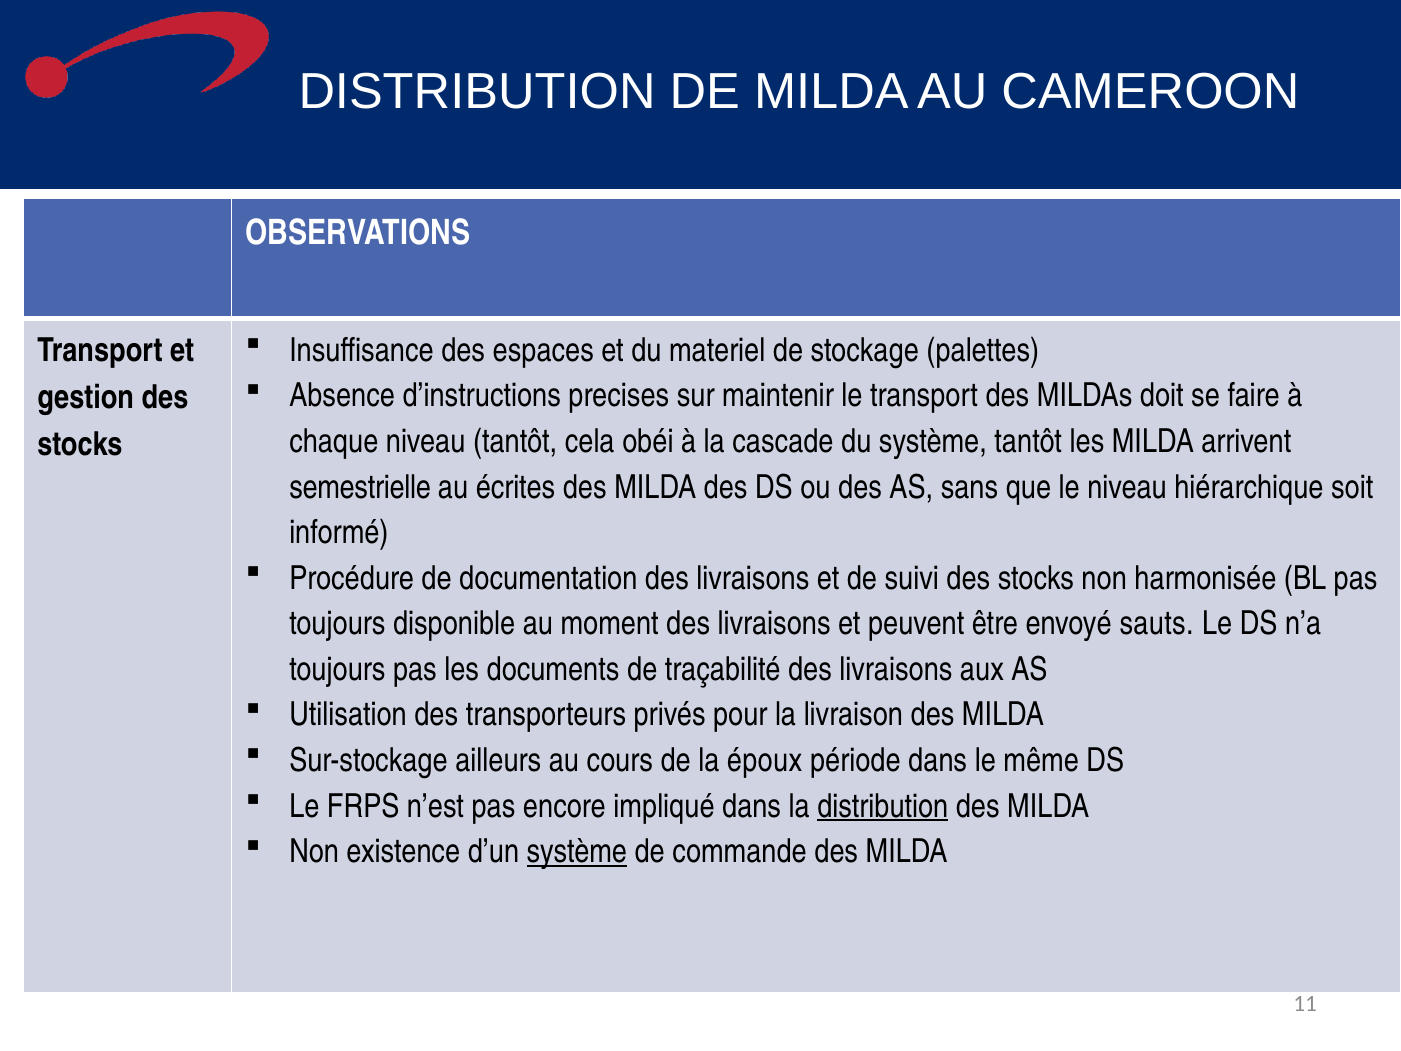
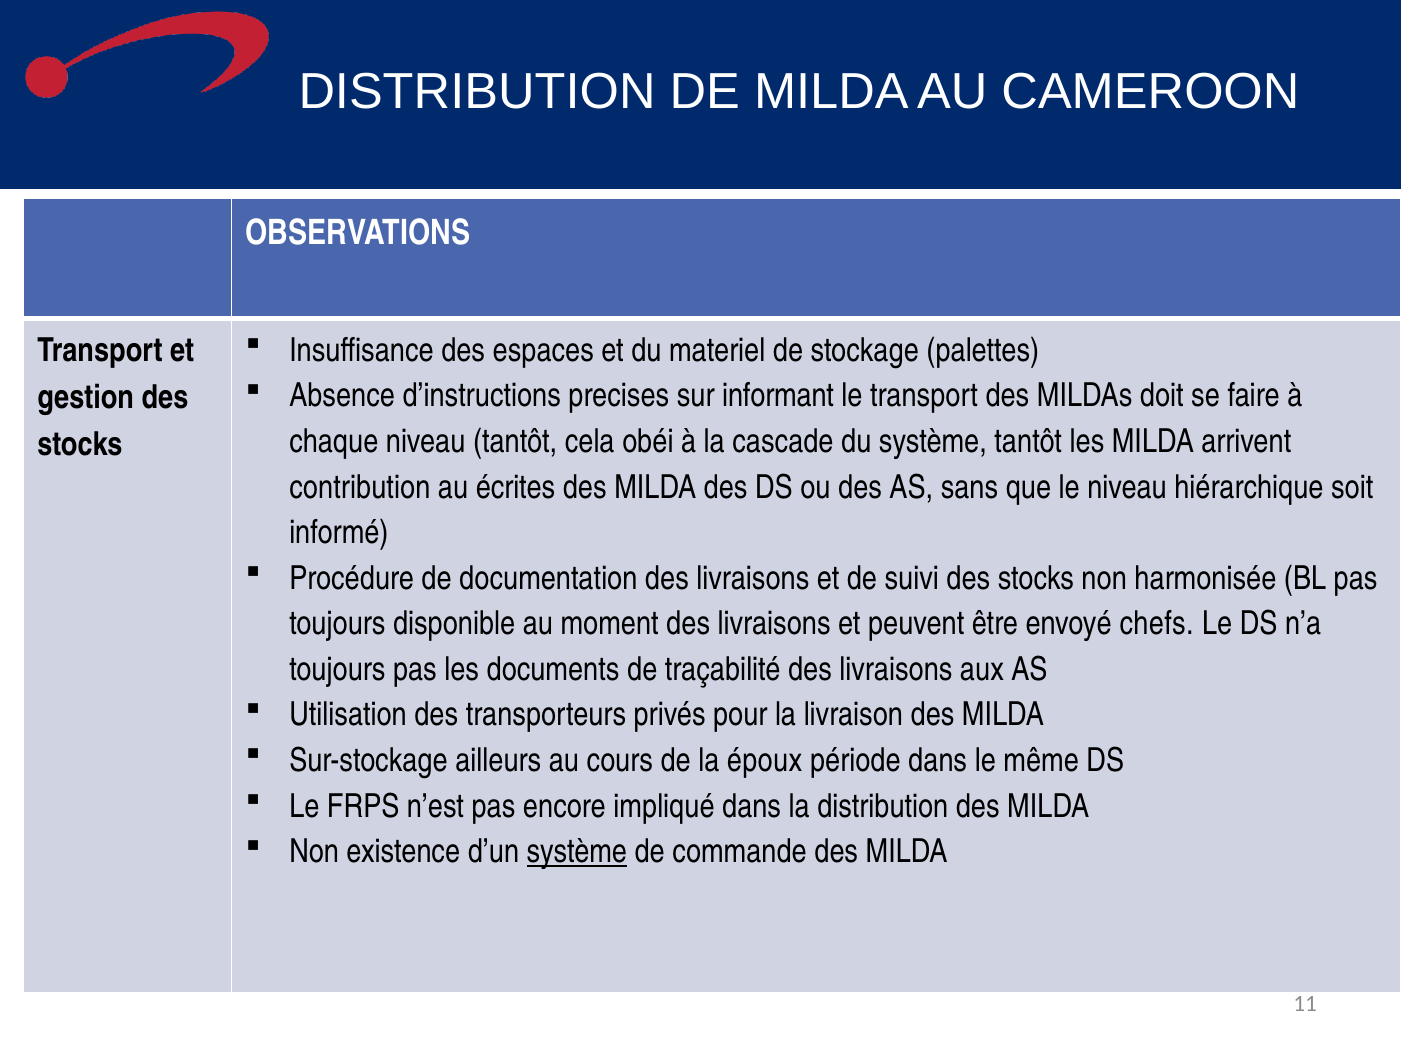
maintenir: maintenir -> informant
semestrielle: semestrielle -> contribution
sauts: sauts -> chefs
distribution at (883, 806) underline: present -> none
